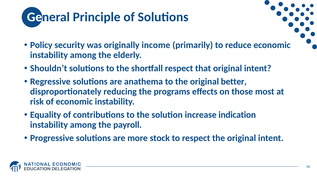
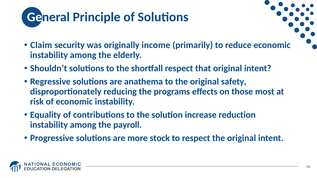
Policy: Policy -> Claim
better: better -> safety
indication: indication -> reduction
